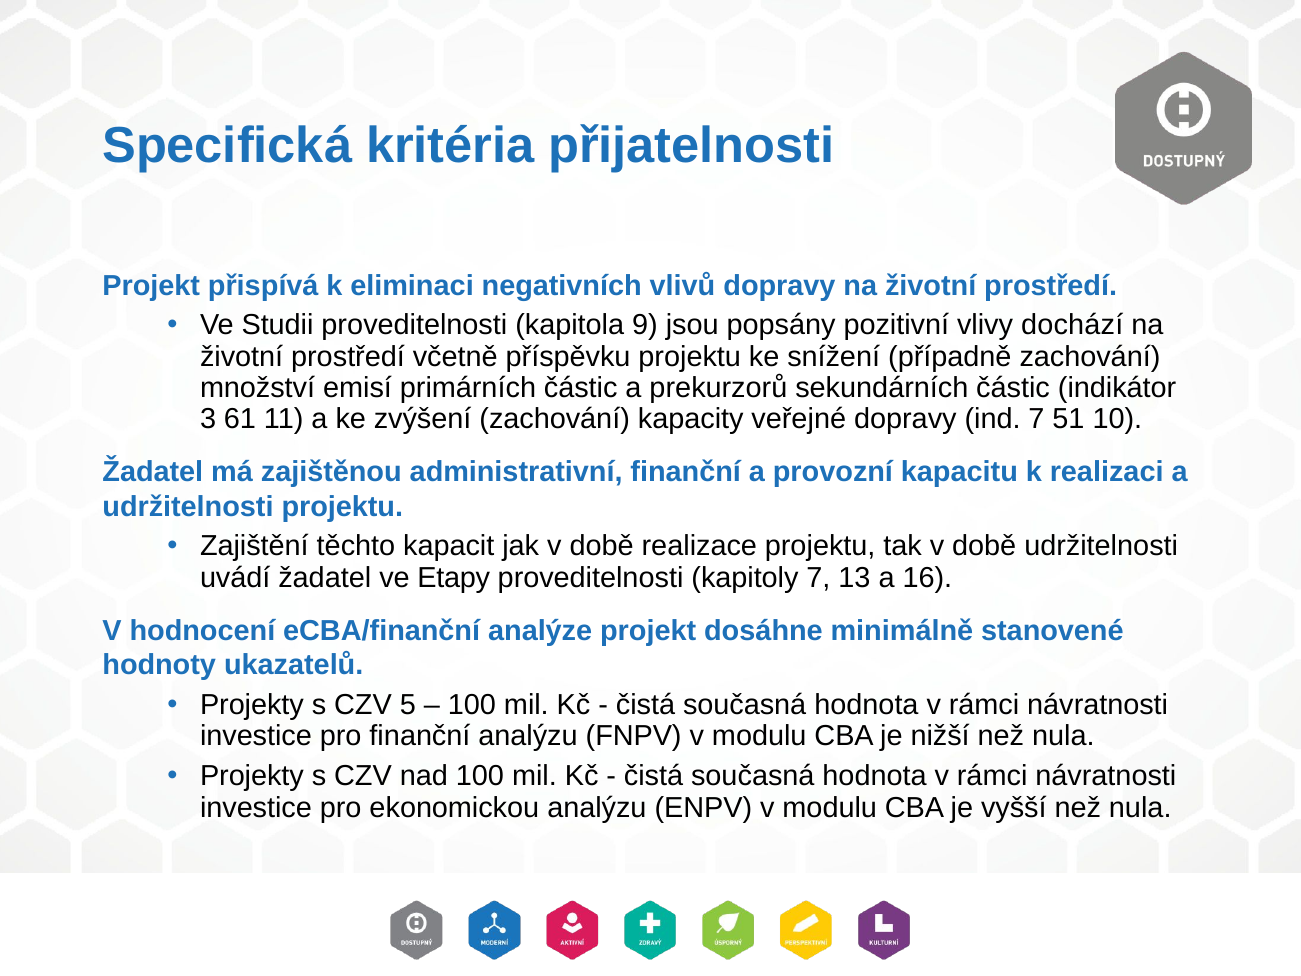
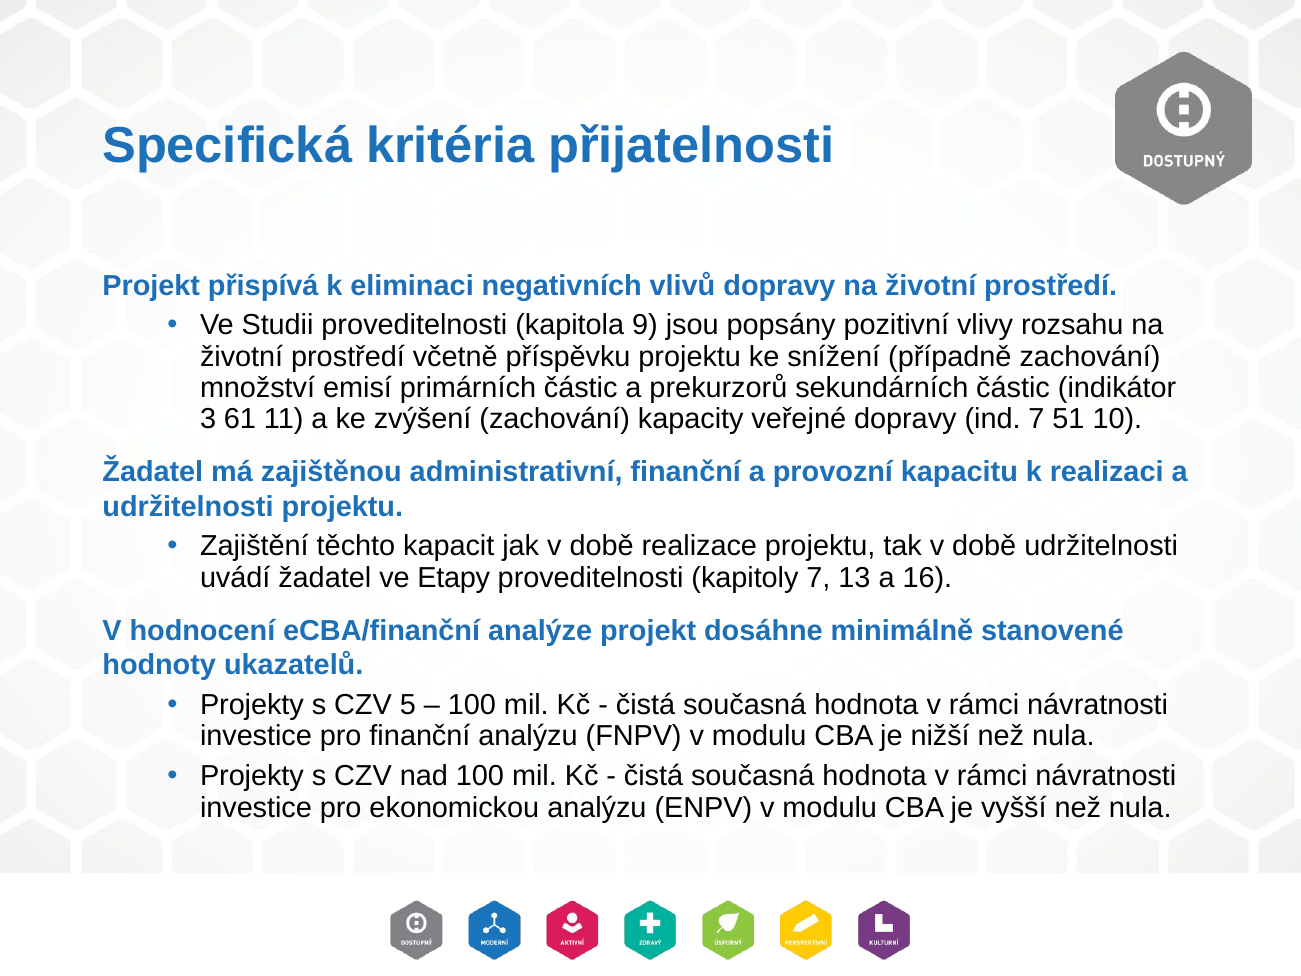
dochází: dochází -> rozsahu
